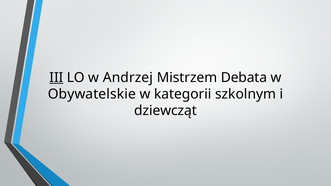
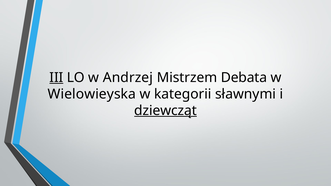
Obywatelskie: Obywatelskie -> Wielowieyska
szkolnym: szkolnym -> sławnymi
dziewcząt underline: none -> present
